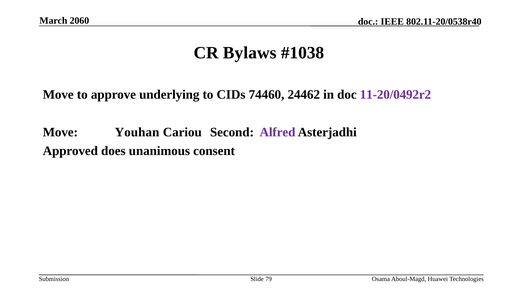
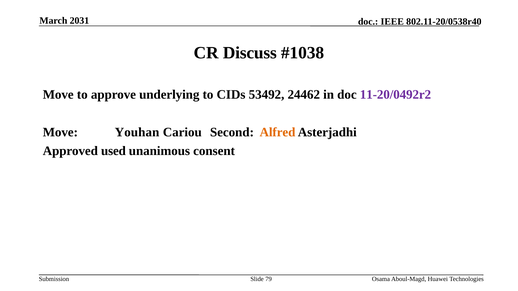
2060: 2060 -> 2031
Bylaws: Bylaws -> Discuss
74460: 74460 -> 53492
Alfred colour: purple -> orange
does: does -> used
